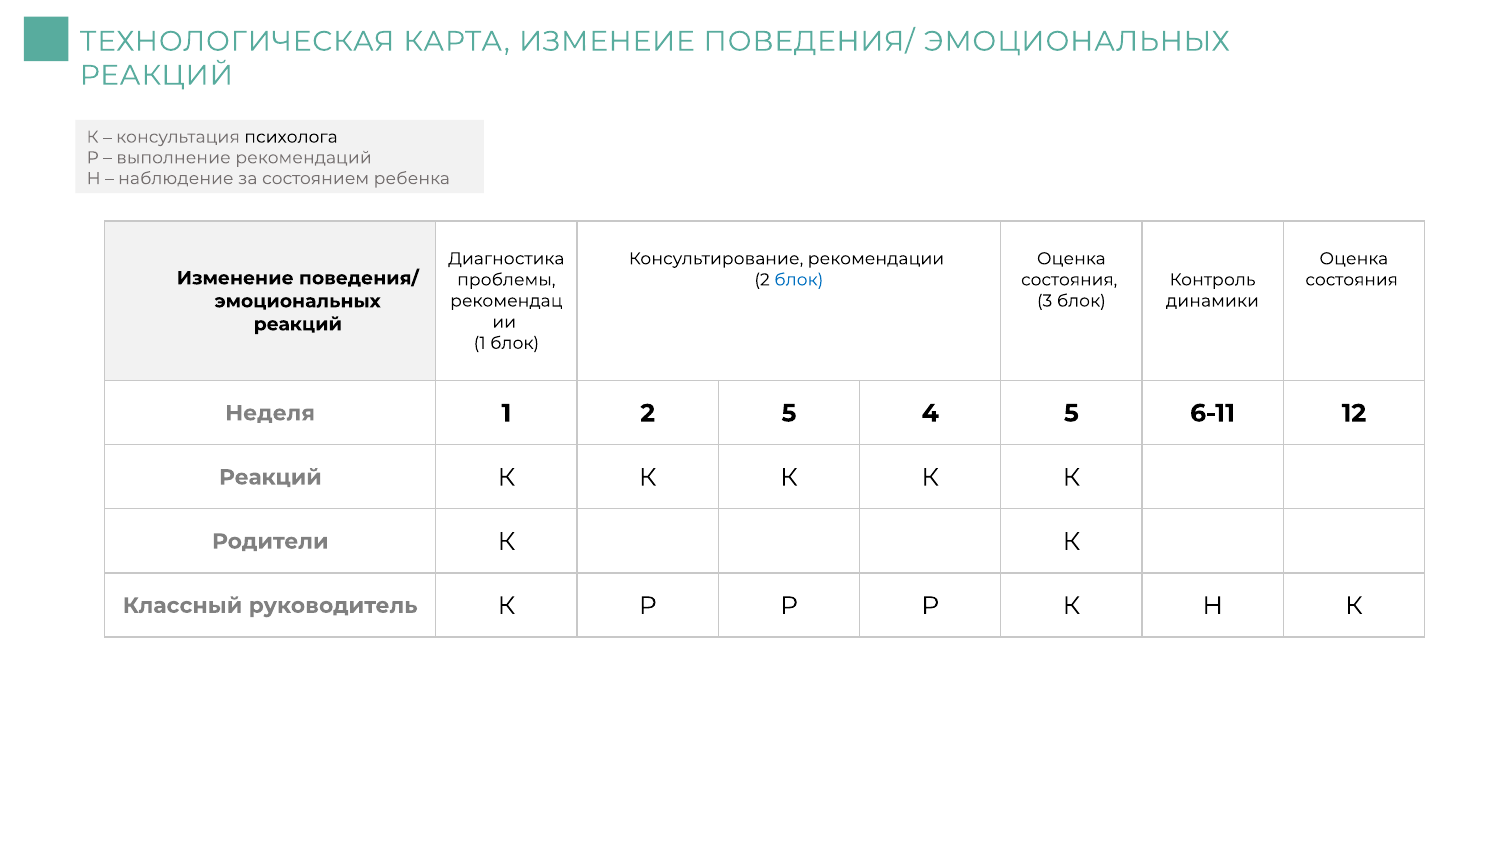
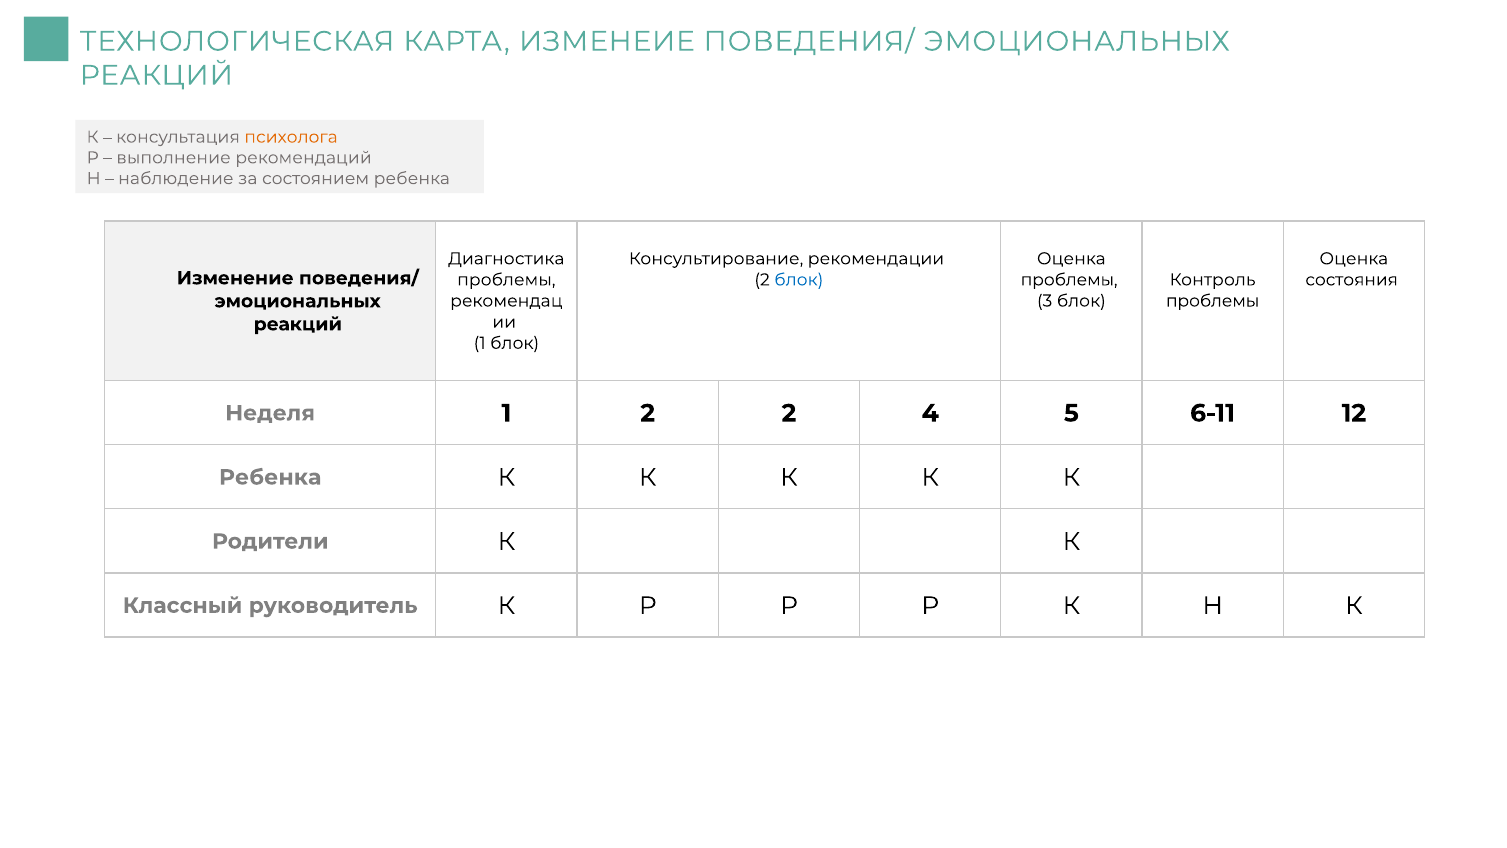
психолога colour: black -> orange
состояния at (1069, 280): состояния -> проблемы
динамики at (1212, 301): динамики -> проблемы
2 5: 5 -> 2
Реакций at (270, 477): Реакций -> Ребенка
